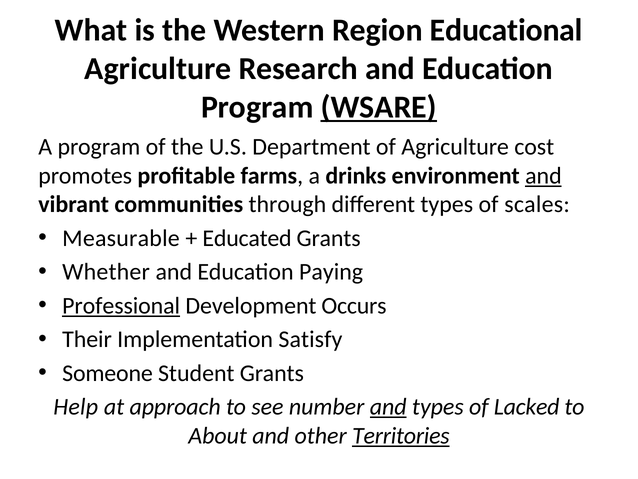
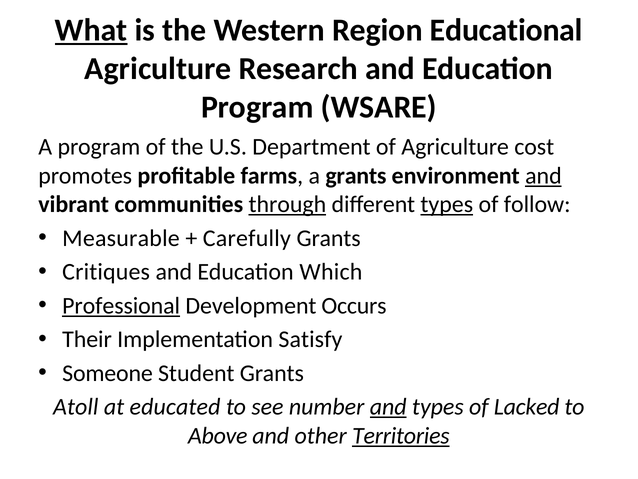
What underline: none -> present
WSARE underline: present -> none
a drinks: drinks -> grants
through underline: none -> present
types at (447, 204) underline: none -> present
scales: scales -> follow
Educated: Educated -> Carefully
Whether: Whether -> Critiques
Paying: Paying -> Which
Help: Help -> Atoll
approach: approach -> educated
About: About -> Above
